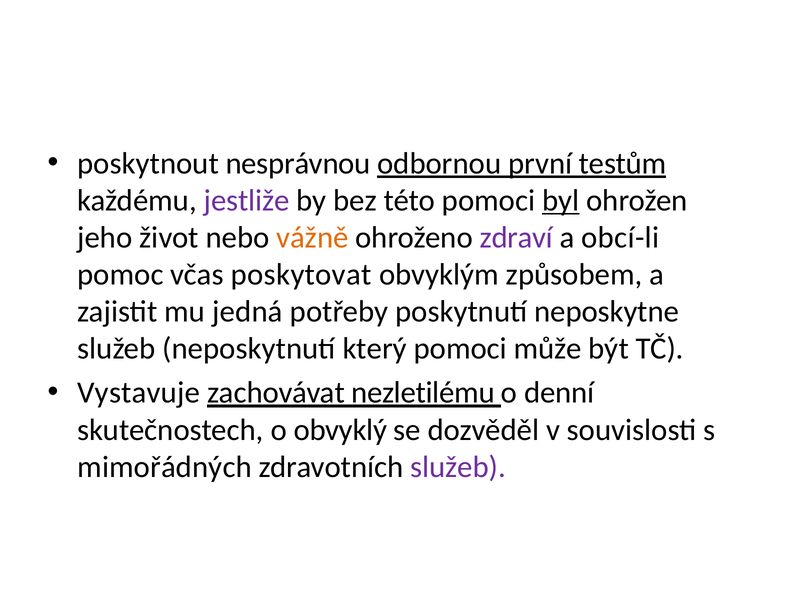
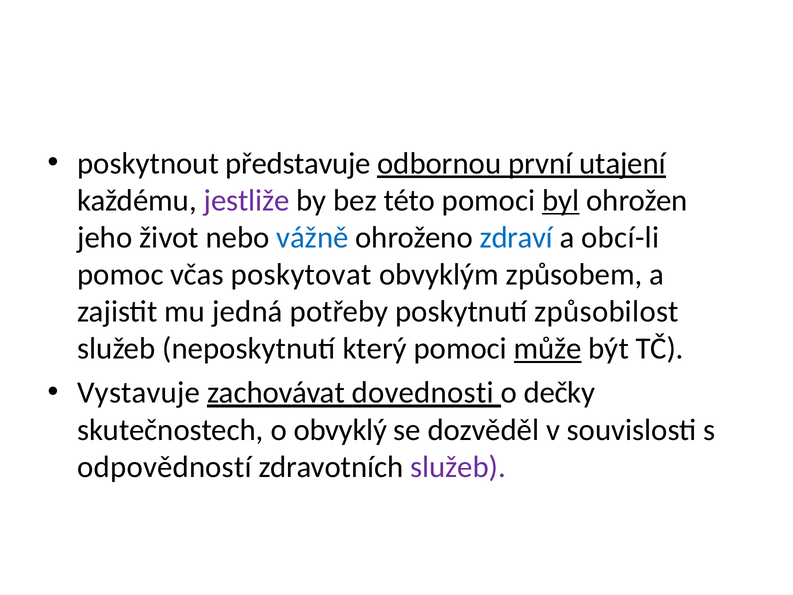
nesprávnou: nesprávnou -> představuje
testům: testům -> utajení
vážně colour: orange -> blue
zdraví colour: purple -> blue
neposkytne: neposkytne -> způsobilost
může underline: none -> present
nezletilému: nezletilému -> dovednosti
denní: denní -> dečky
mimořádných: mimořádných -> odpovědností
